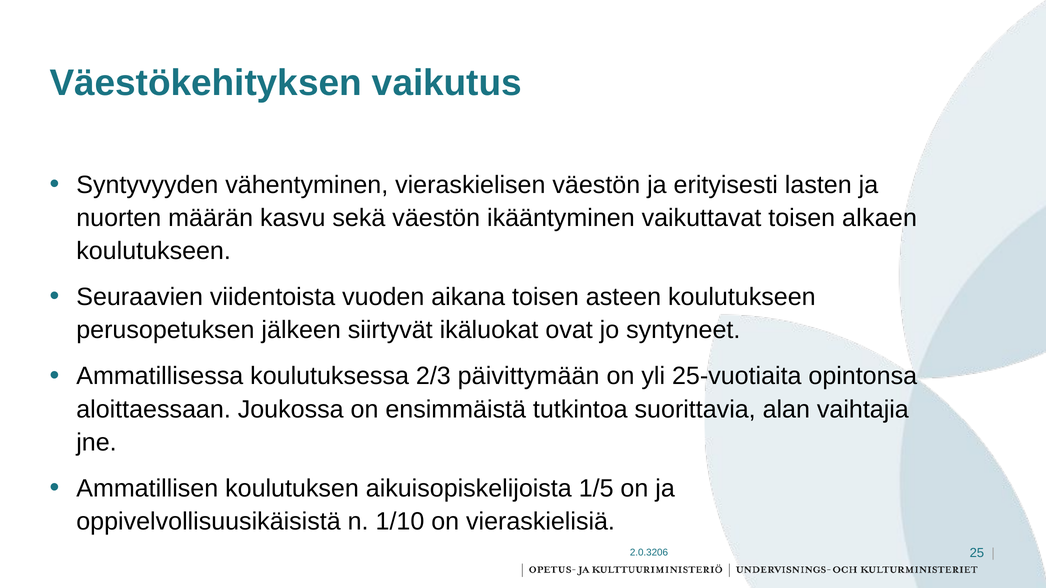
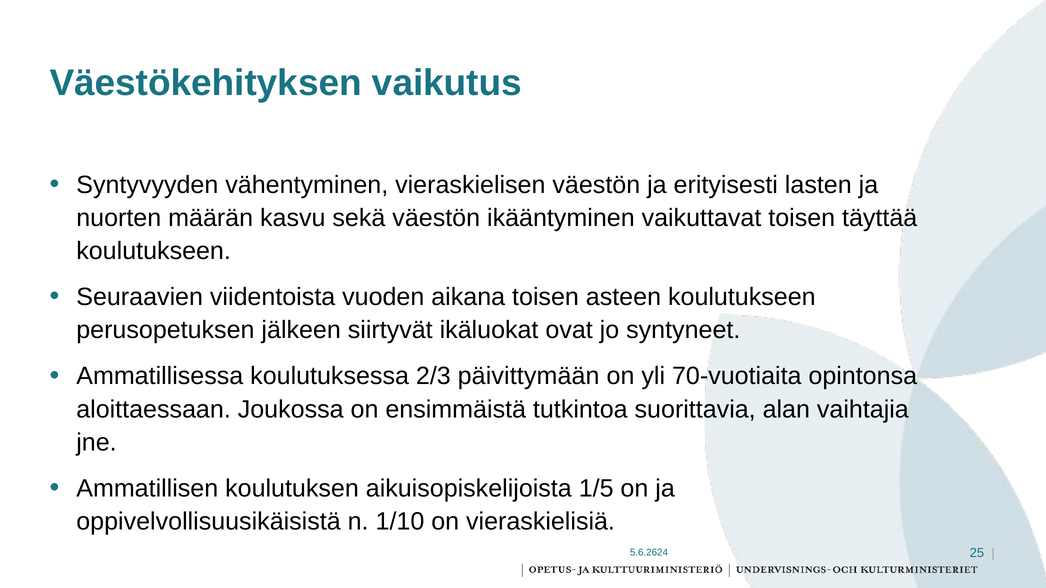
alkaen: alkaen -> täyttää
25-vuotiaita: 25-vuotiaita -> 70-vuotiaita
2.0.3206: 2.0.3206 -> 5.6.2624
